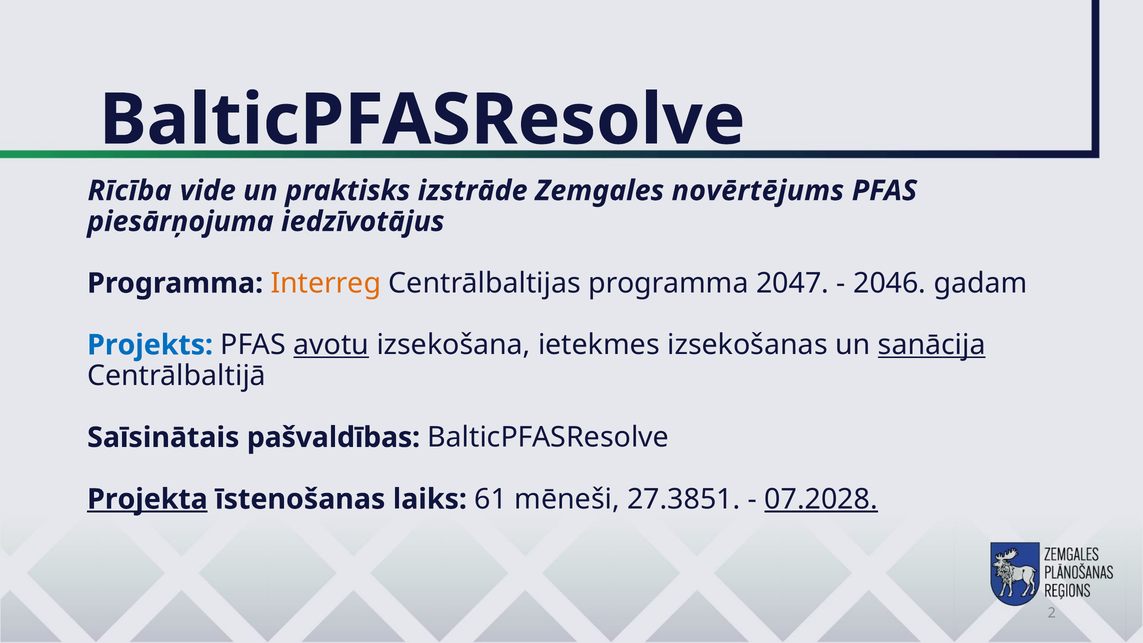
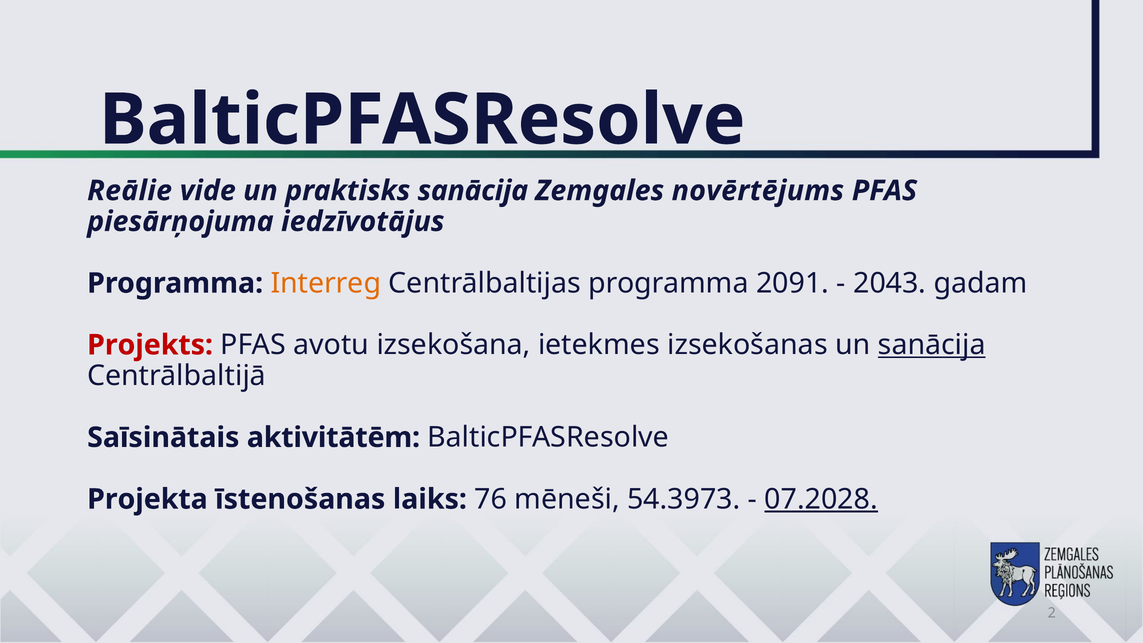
Rīcība: Rīcība -> Reālie
praktisks izstrāde: izstrāde -> sanācija
2047: 2047 -> 2091
2046: 2046 -> 2043
Projekts colour: blue -> red
avotu underline: present -> none
pašvaldības: pašvaldības -> aktivitātēm
Projekta underline: present -> none
61: 61 -> 76
27.3851: 27.3851 -> 54.3973
